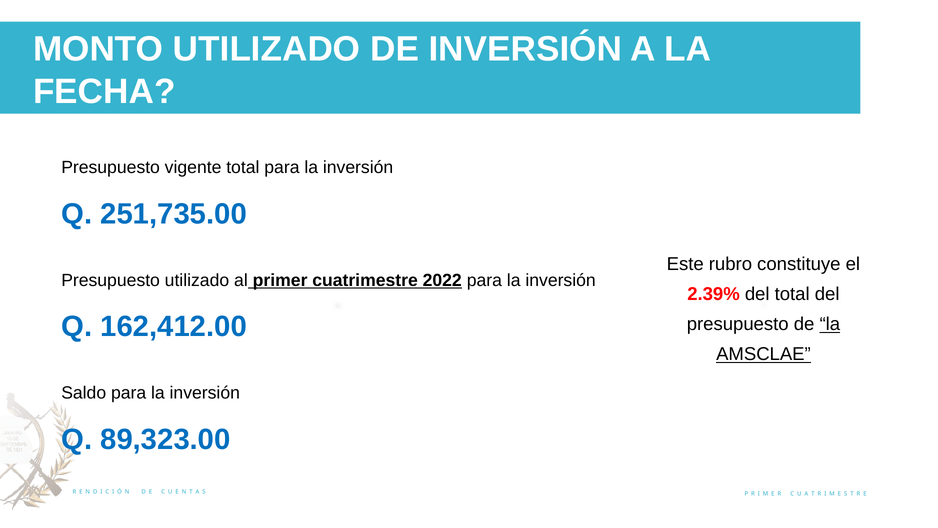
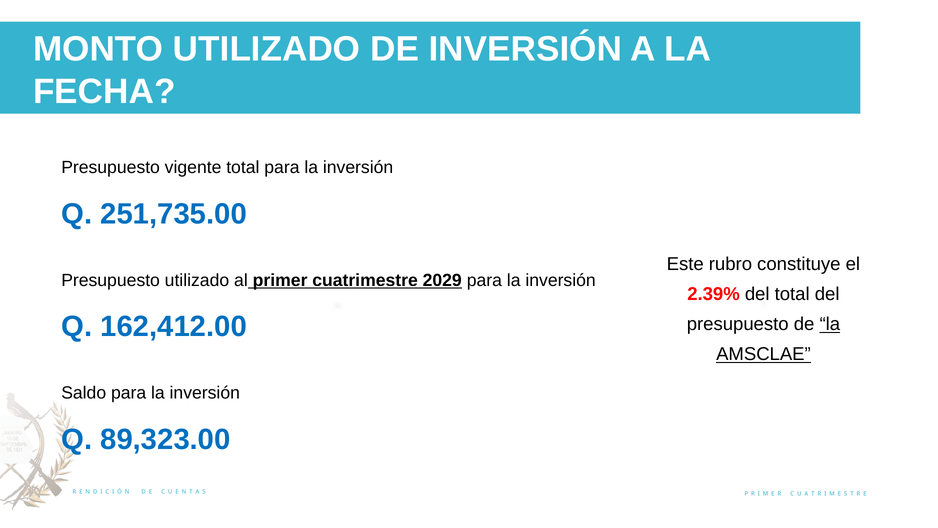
2022: 2022 -> 2029
